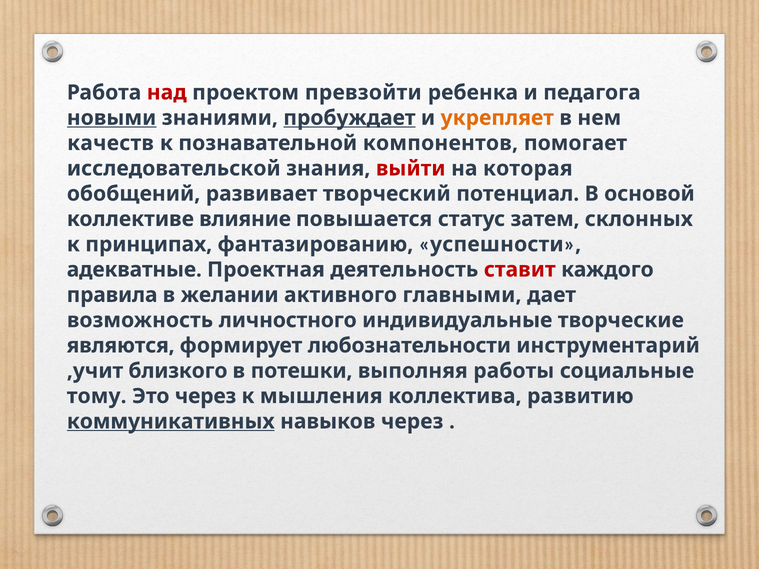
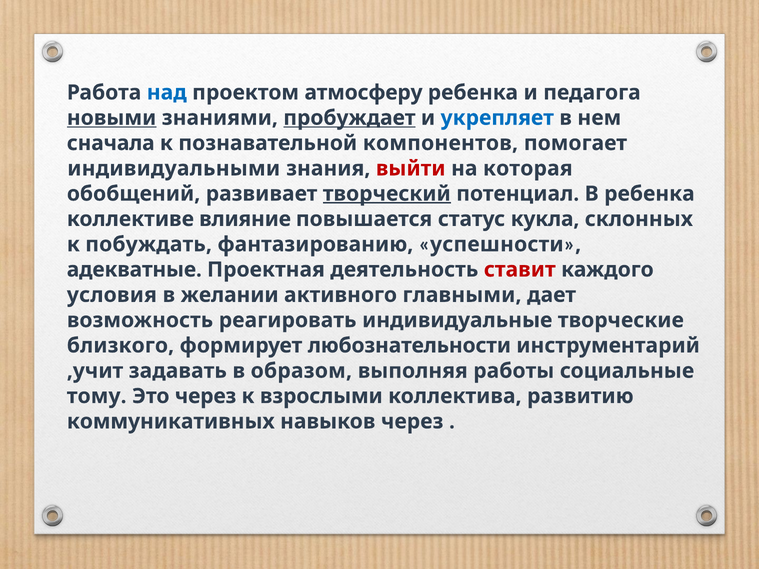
над colour: red -> blue
превзойти: превзойти -> атмосферу
укрепляет colour: orange -> blue
качеств: качеств -> сначала
исследовательской: исследовательской -> индивидуальными
творческий underline: none -> present
В основой: основой -> ребенка
затем: затем -> кукла
принципах: принципах -> побуждать
правила: правила -> условия
личностного: личностного -> реагировать
являются: являются -> близкого
близкого: близкого -> задавать
потешки: потешки -> образом
мышления: мышления -> взрослыми
коммуникативных underline: present -> none
